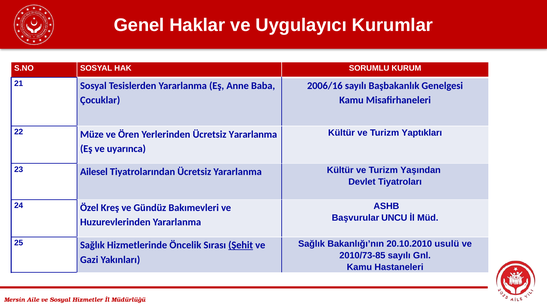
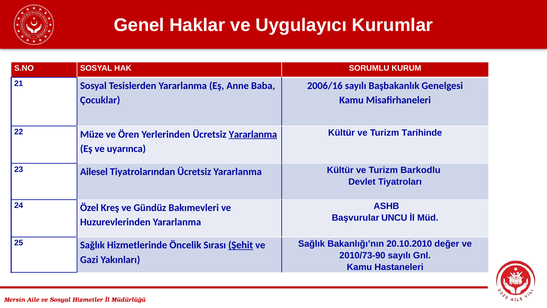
Yararlanma at (253, 134) underline: none -> present
Yaptıkları: Yaptıkları -> Tarihinde
Yaşından: Yaşından -> Barkodlu
usulü: usulü -> değer
2010/73-85: 2010/73-85 -> 2010/73-90
